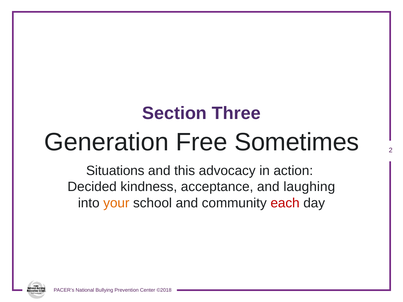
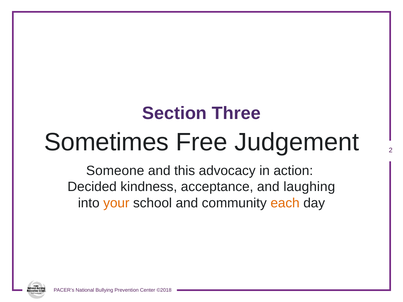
Generation: Generation -> Sometimes
Sometimes: Sometimes -> Judgement
Situations: Situations -> Someone
each colour: red -> orange
